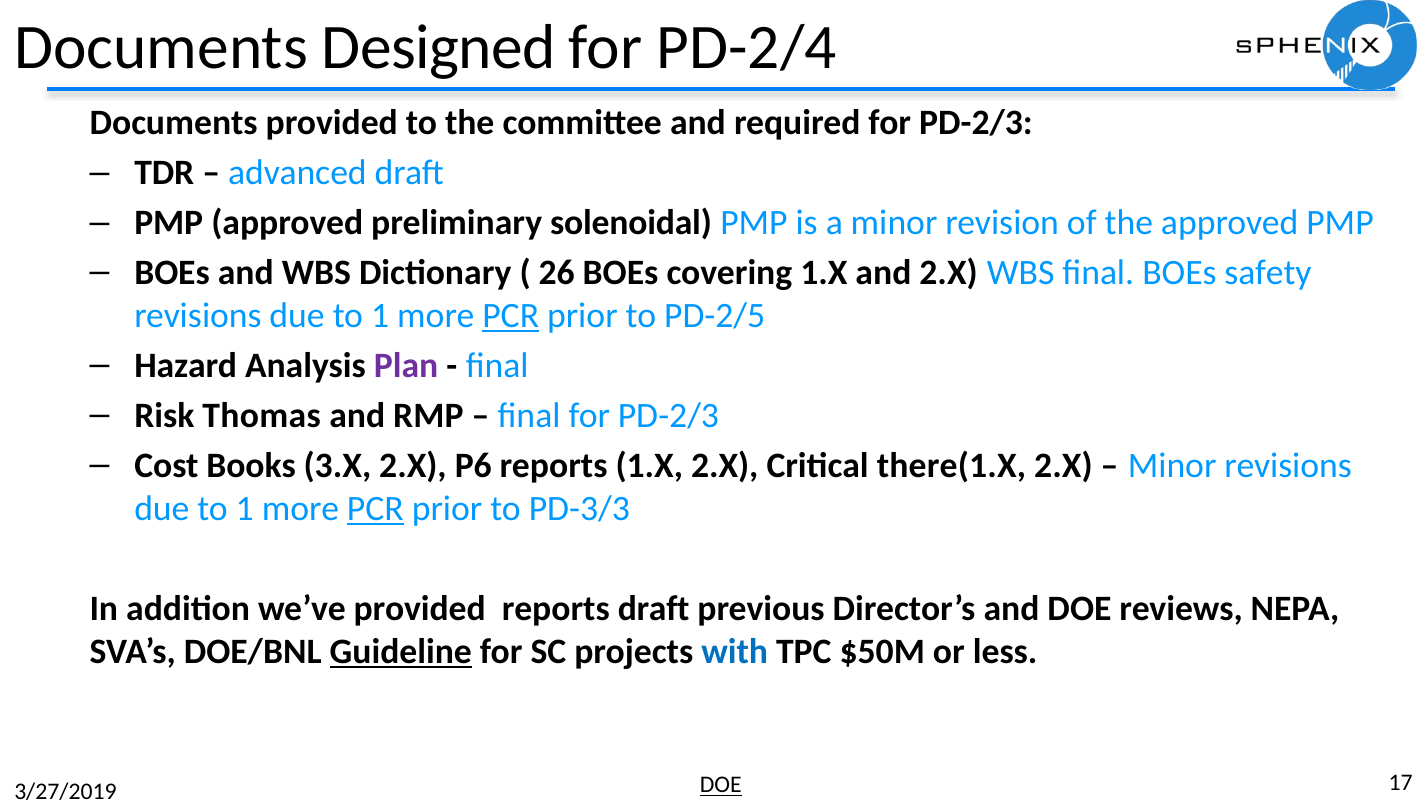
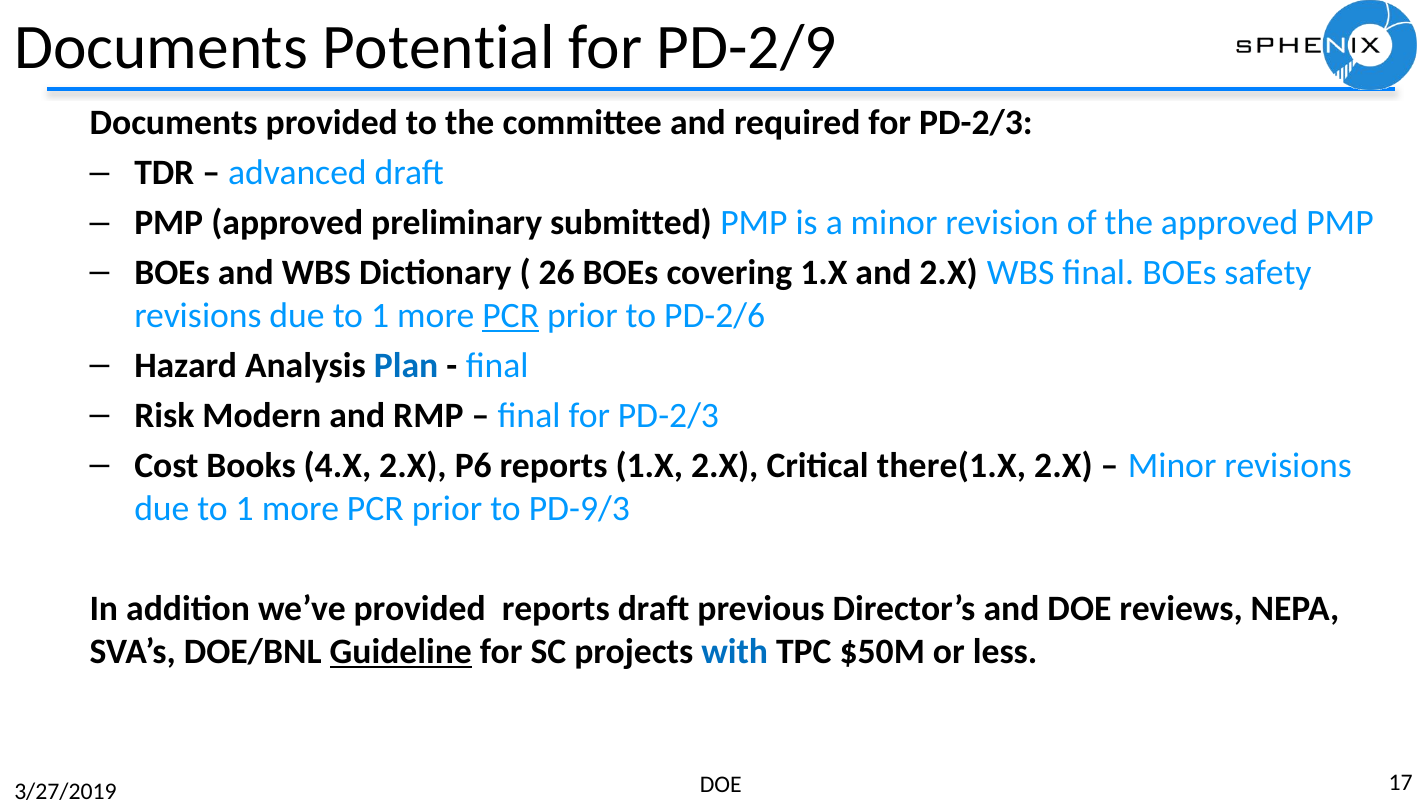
Designed: Designed -> Potential
PD-2/4: PD-2/4 -> PD-2/9
solenoidal: solenoidal -> submitted
PD-2/5: PD-2/5 -> PD-2/6
Plan colour: purple -> blue
Thomas: Thomas -> Modern
3.X: 3.X -> 4.X
PCR at (375, 508) underline: present -> none
PD-3/3: PD-3/3 -> PD-9/3
DOE at (721, 785) underline: present -> none
